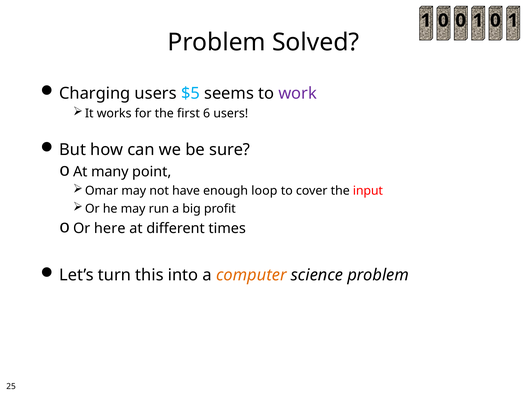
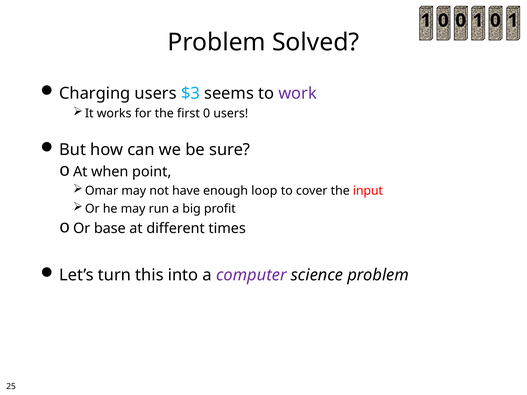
$5: $5 -> $3
first 6: 6 -> 0
many: many -> when
here: here -> base
computer colour: orange -> purple
